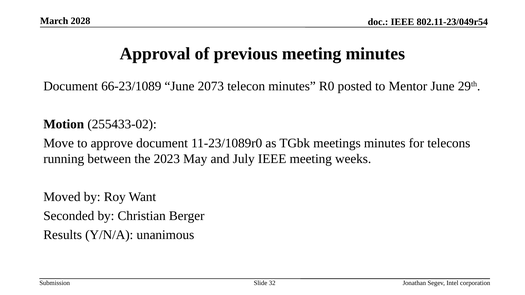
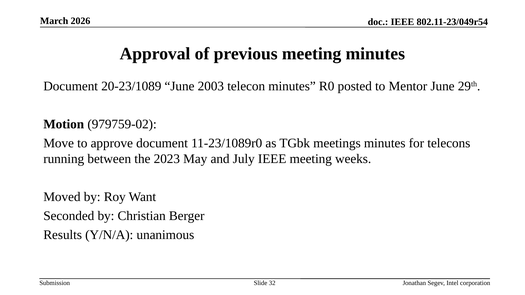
2028: 2028 -> 2026
66-23/1089: 66-23/1089 -> 20-23/1089
2073: 2073 -> 2003
255433-02: 255433-02 -> 979759-02
